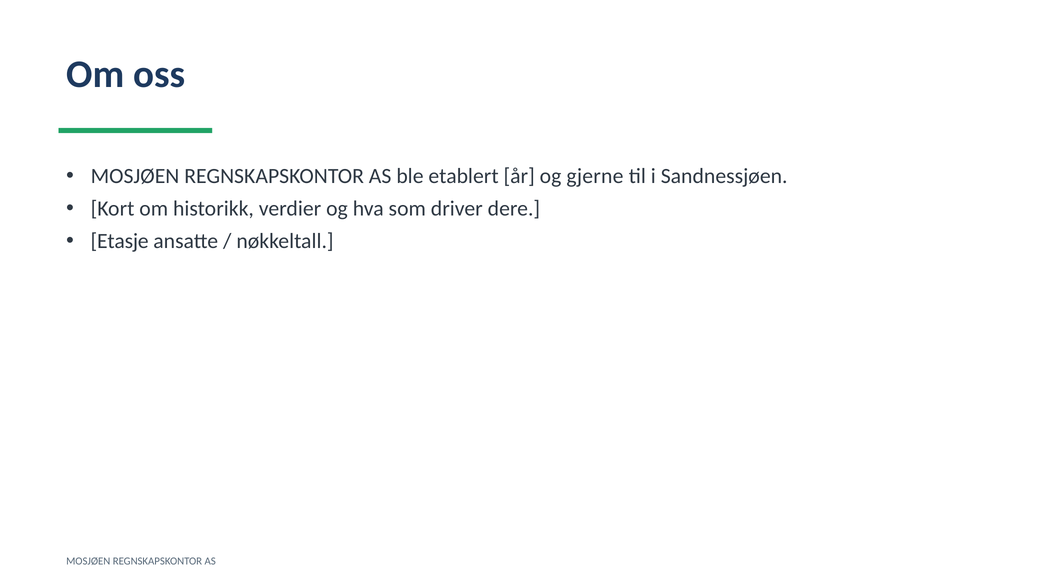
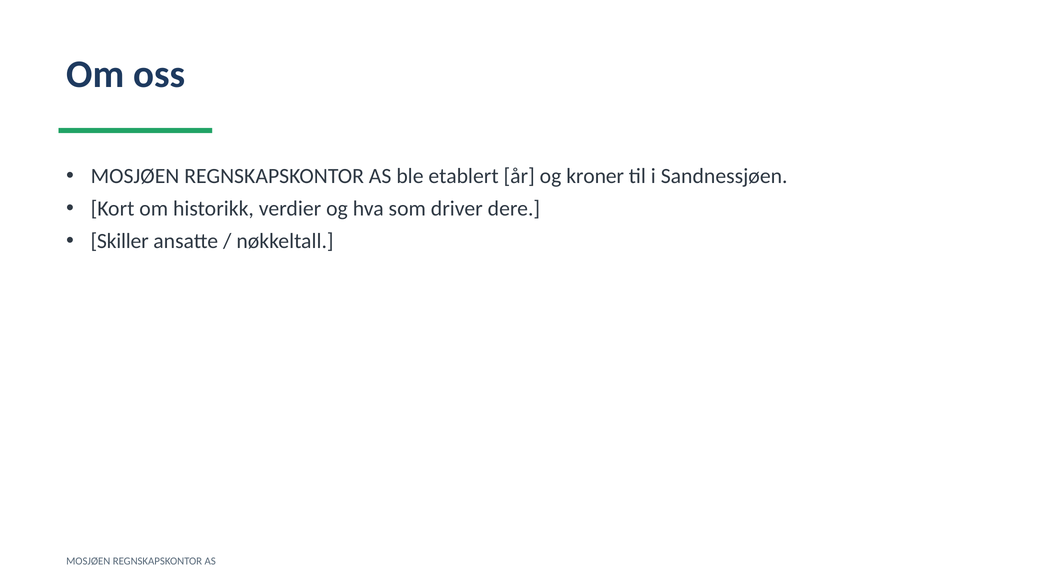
gjerne: gjerne -> kroner
Etasje: Etasje -> Skiller
